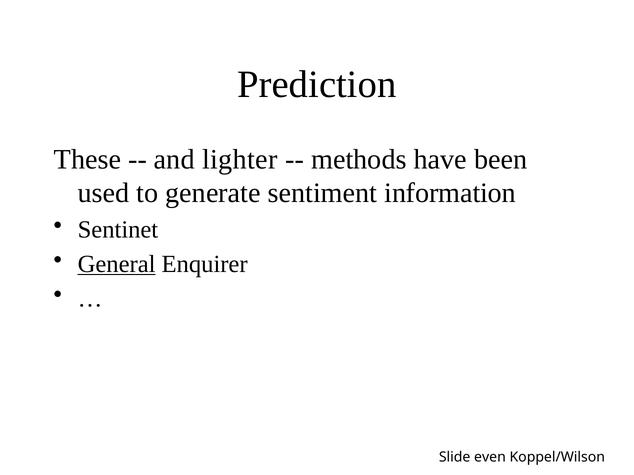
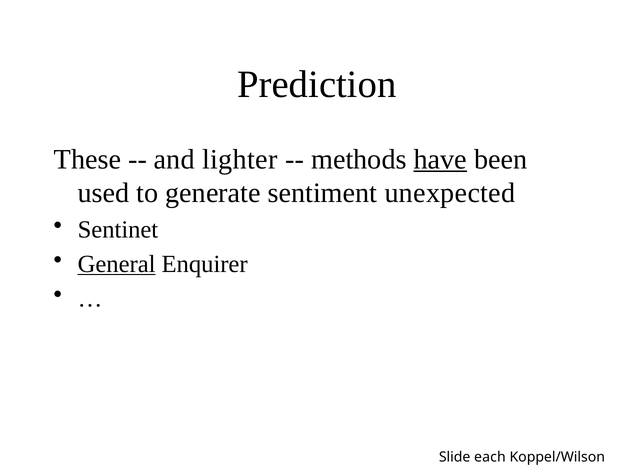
have underline: none -> present
information: information -> unexpected
even: even -> each
